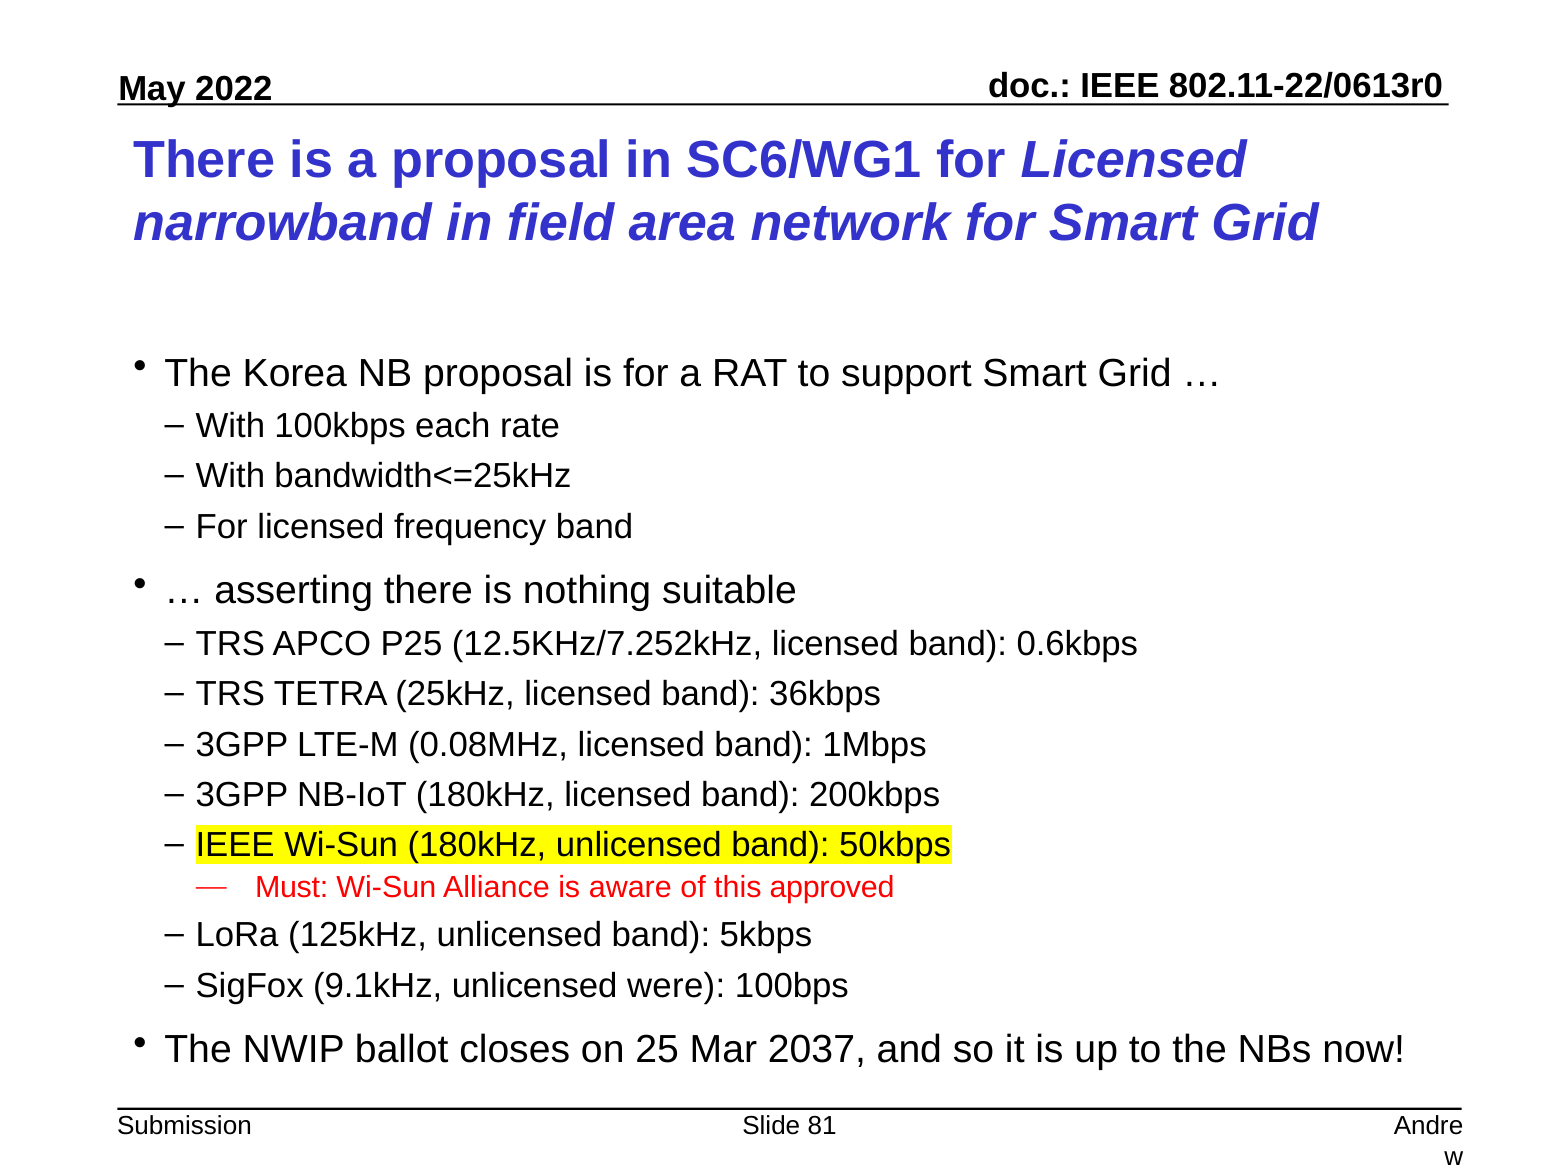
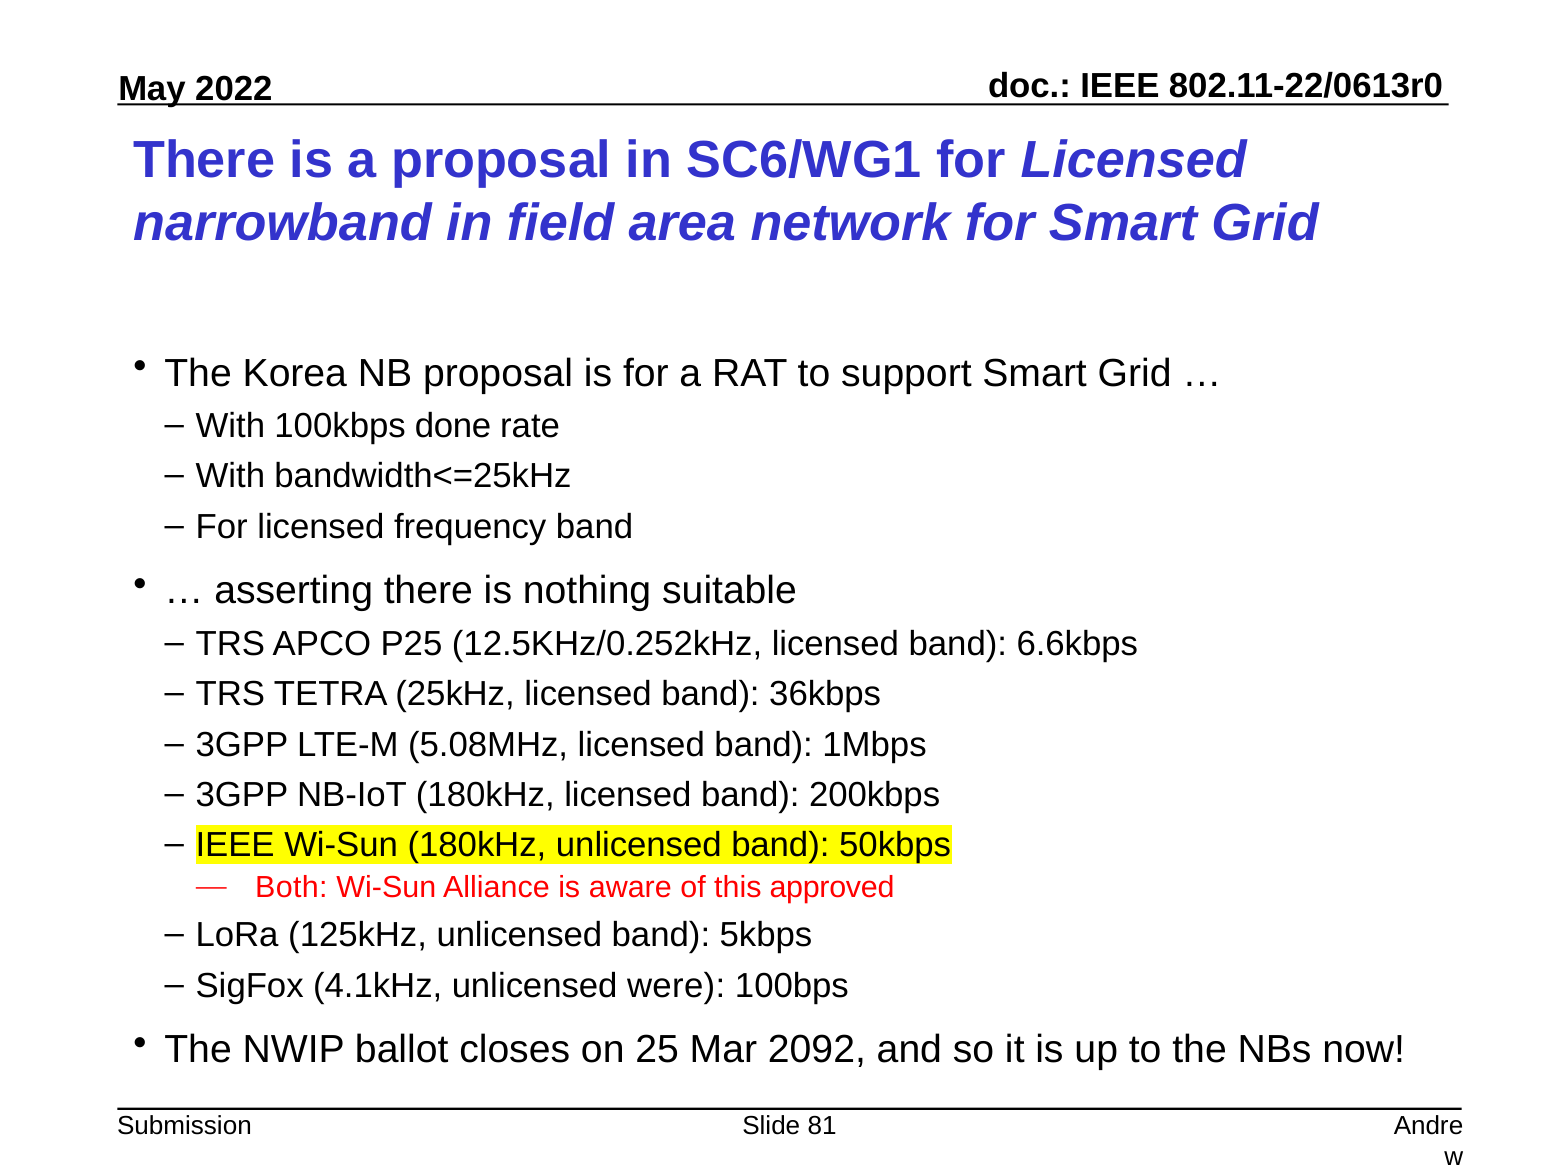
each: each -> done
12.5KHz/7.252kHz: 12.5KHz/7.252kHz -> 12.5KHz/0.252kHz
0.6kbps: 0.6kbps -> 6.6kbps
0.08MHz: 0.08MHz -> 5.08MHz
Must: Must -> Both
9.1kHz: 9.1kHz -> 4.1kHz
2037: 2037 -> 2092
